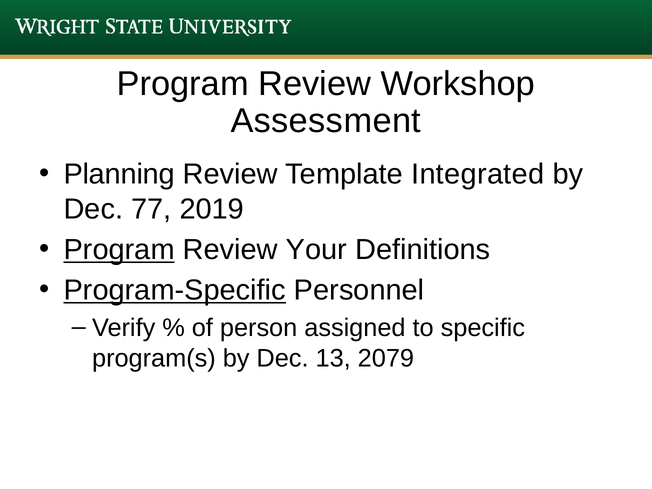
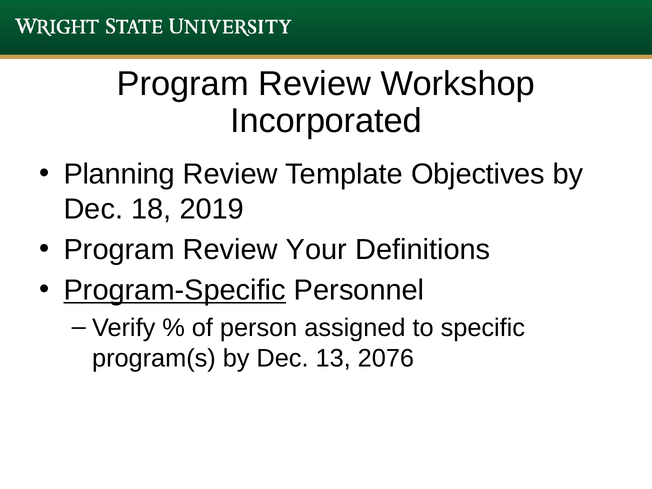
Assessment: Assessment -> Incorporated
Integrated: Integrated -> Objectives
77: 77 -> 18
Program at (119, 250) underline: present -> none
2079: 2079 -> 2076
